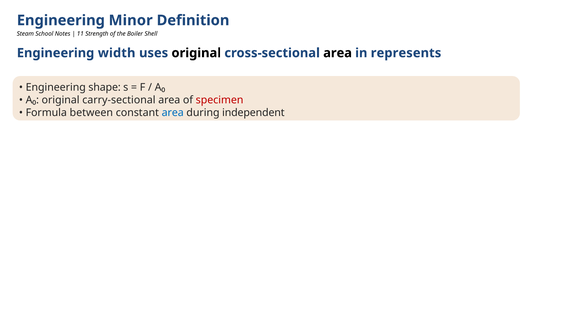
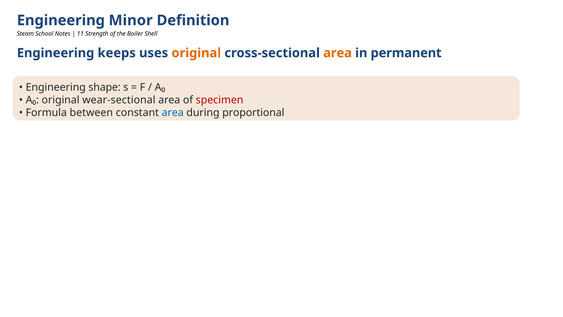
width: width -> keeps
original at (196, 53) colour: black -> orange
area at (338, 53) colour: black -> orange
represents: represents -> permanent
carry-sectional: carry-sectional -> wear-sectional
independent: independent -> proportional
